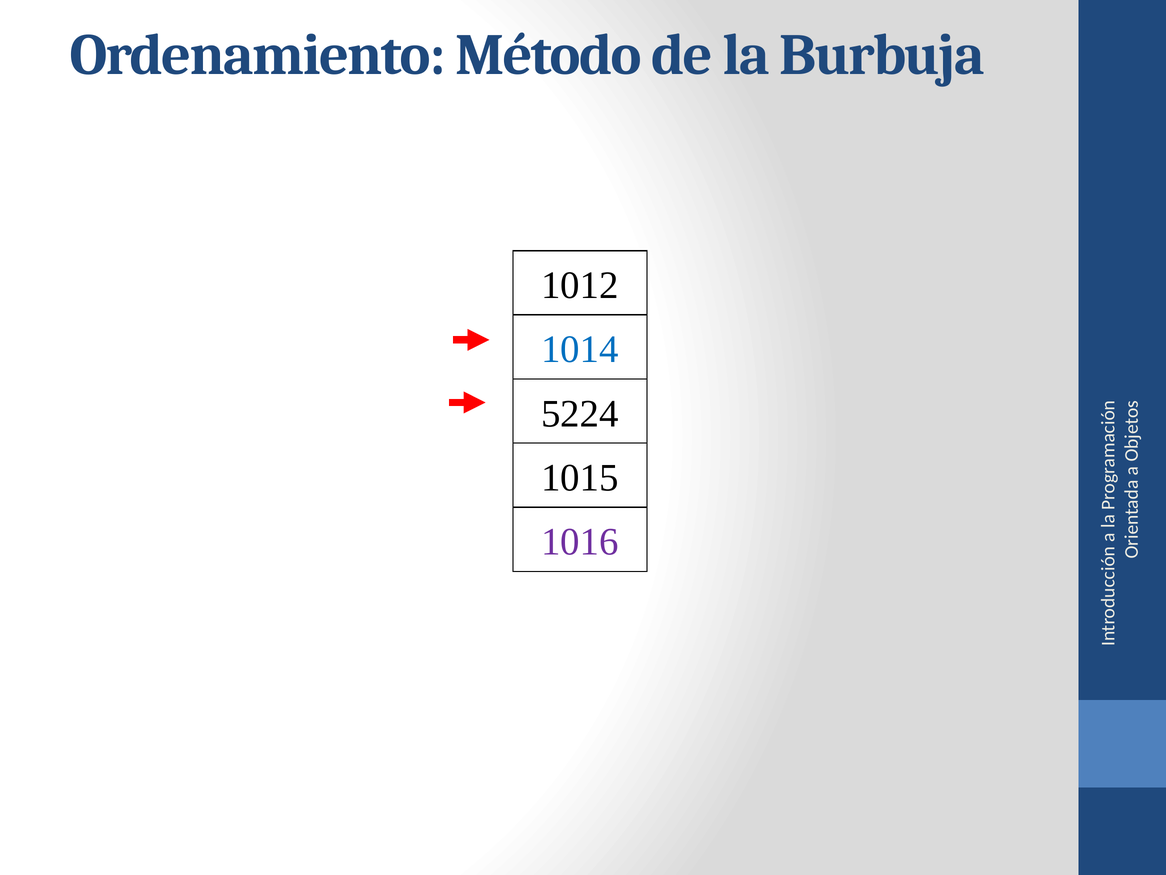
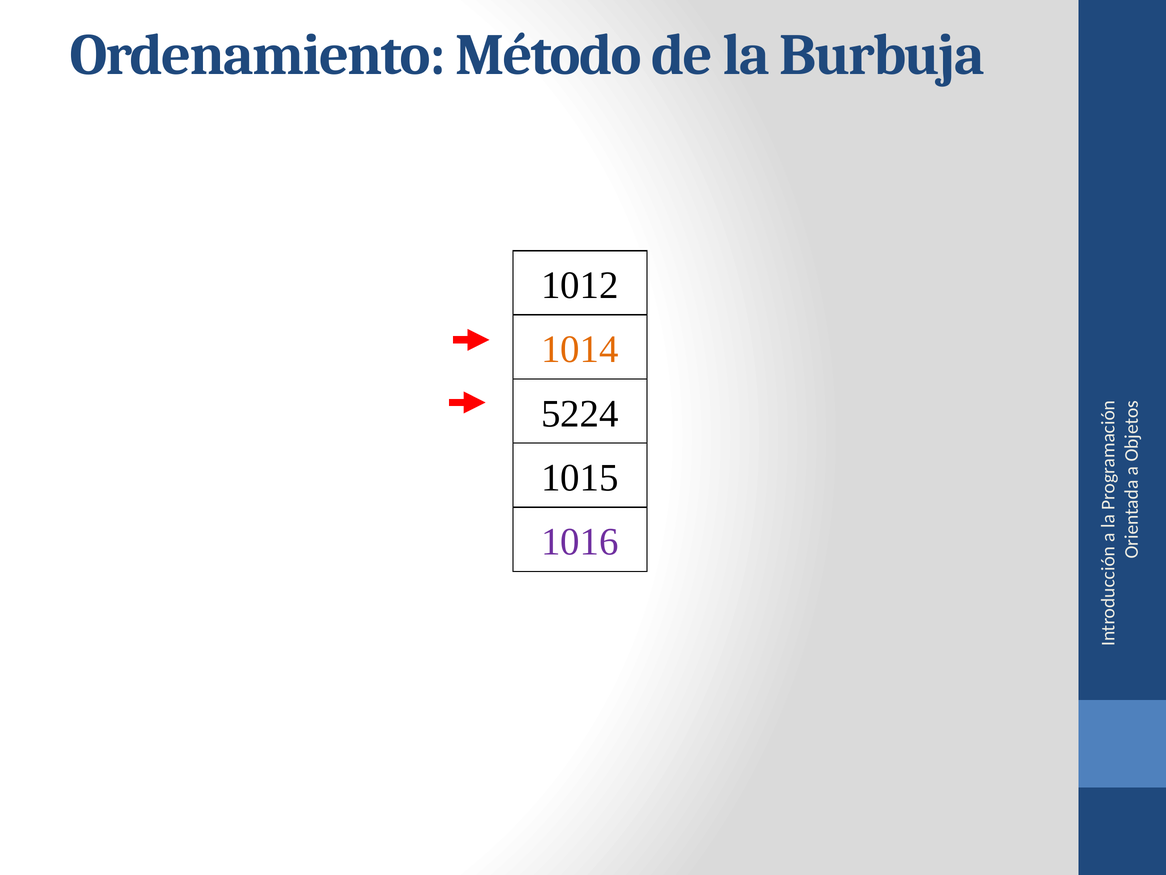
1014 colour: blue -> orange
